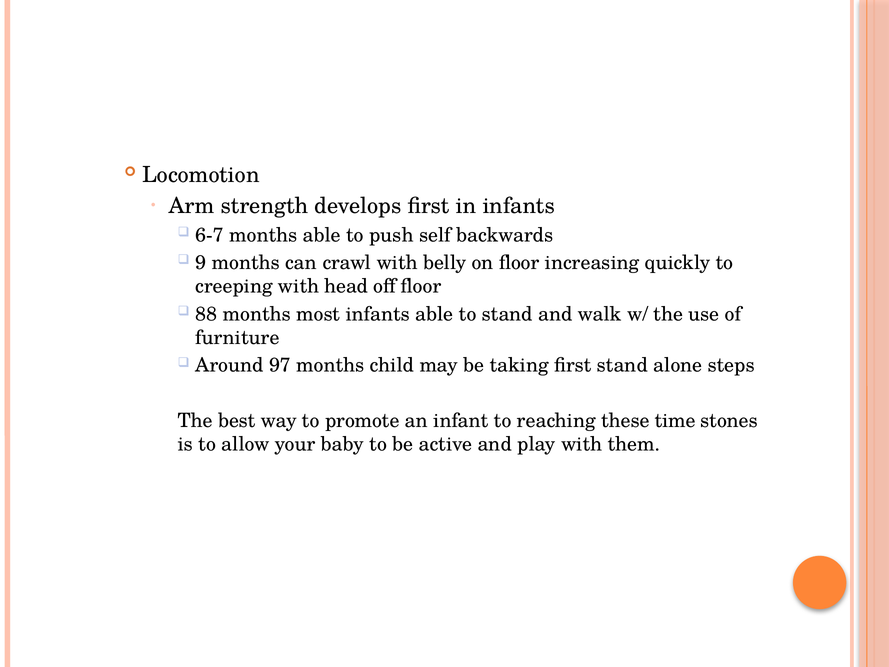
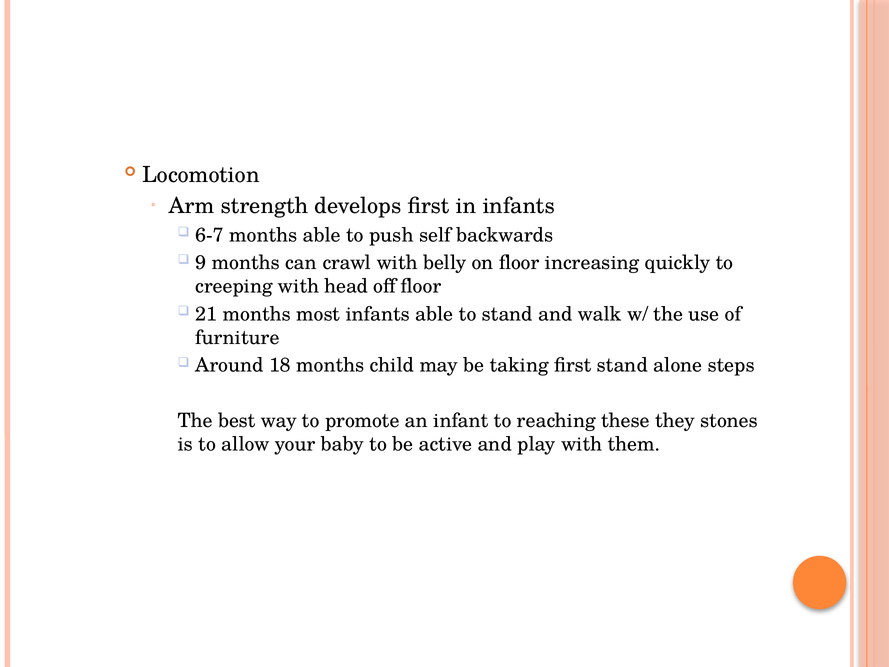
88: 88 -> 21
97: 97 -> 18
time: time -> they
